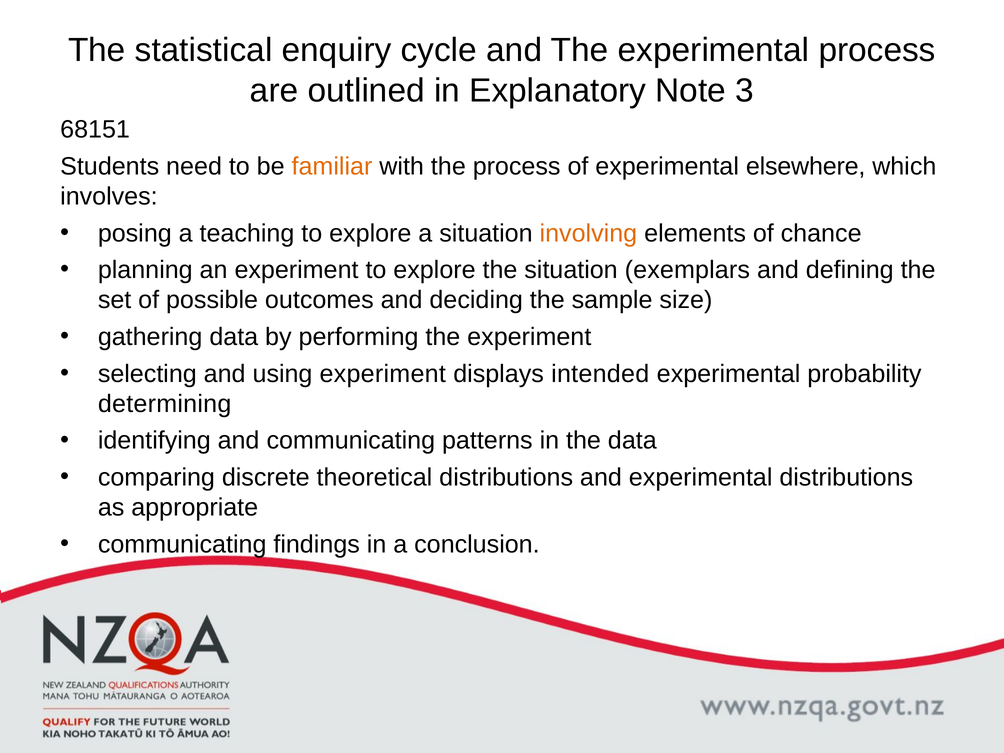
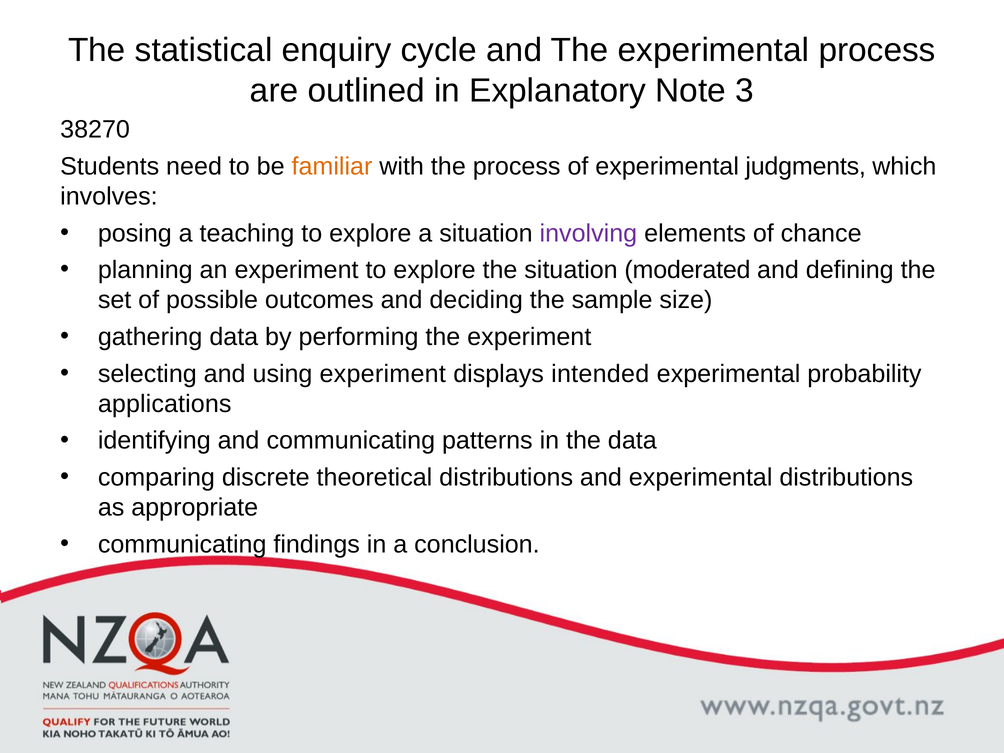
68151: 68151 -> 38270
elsewhere: elsewhere -> judgments
involving colour: orange -> purple
exemplars: exemplars -> moderated
determining: determining -> applications
